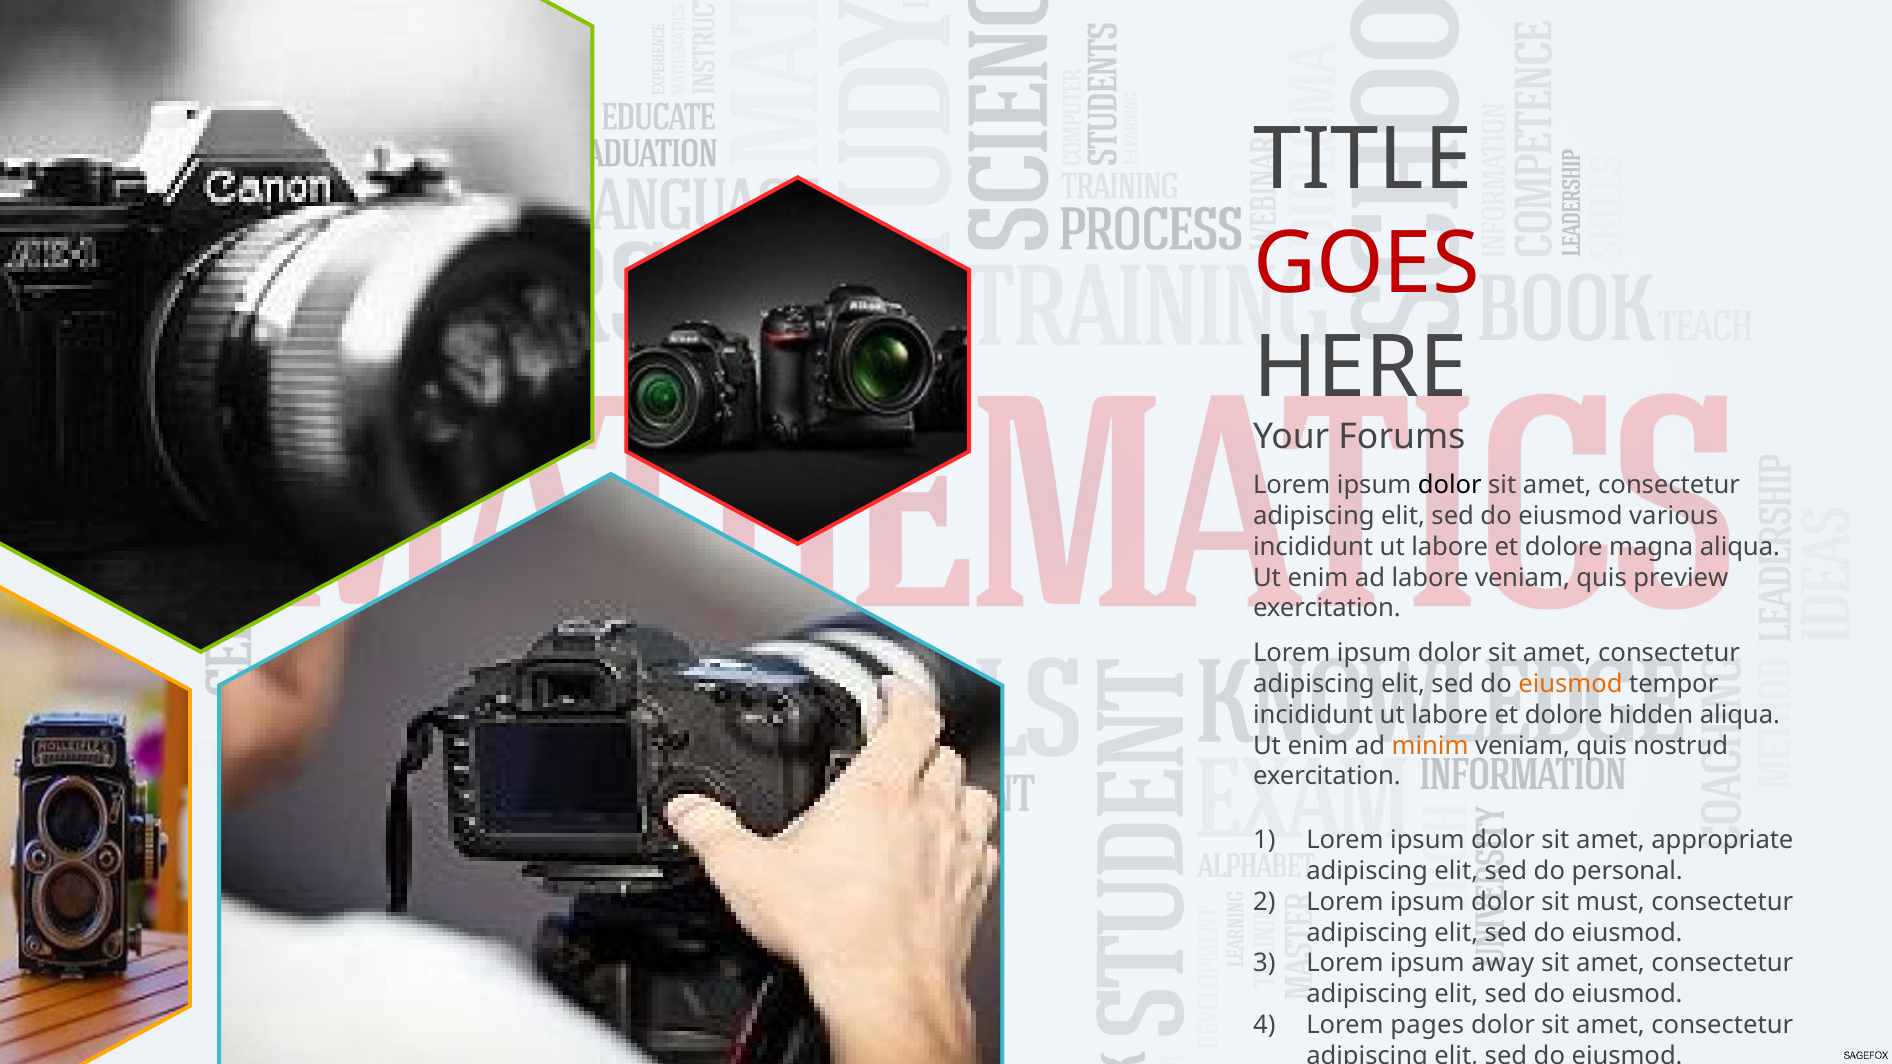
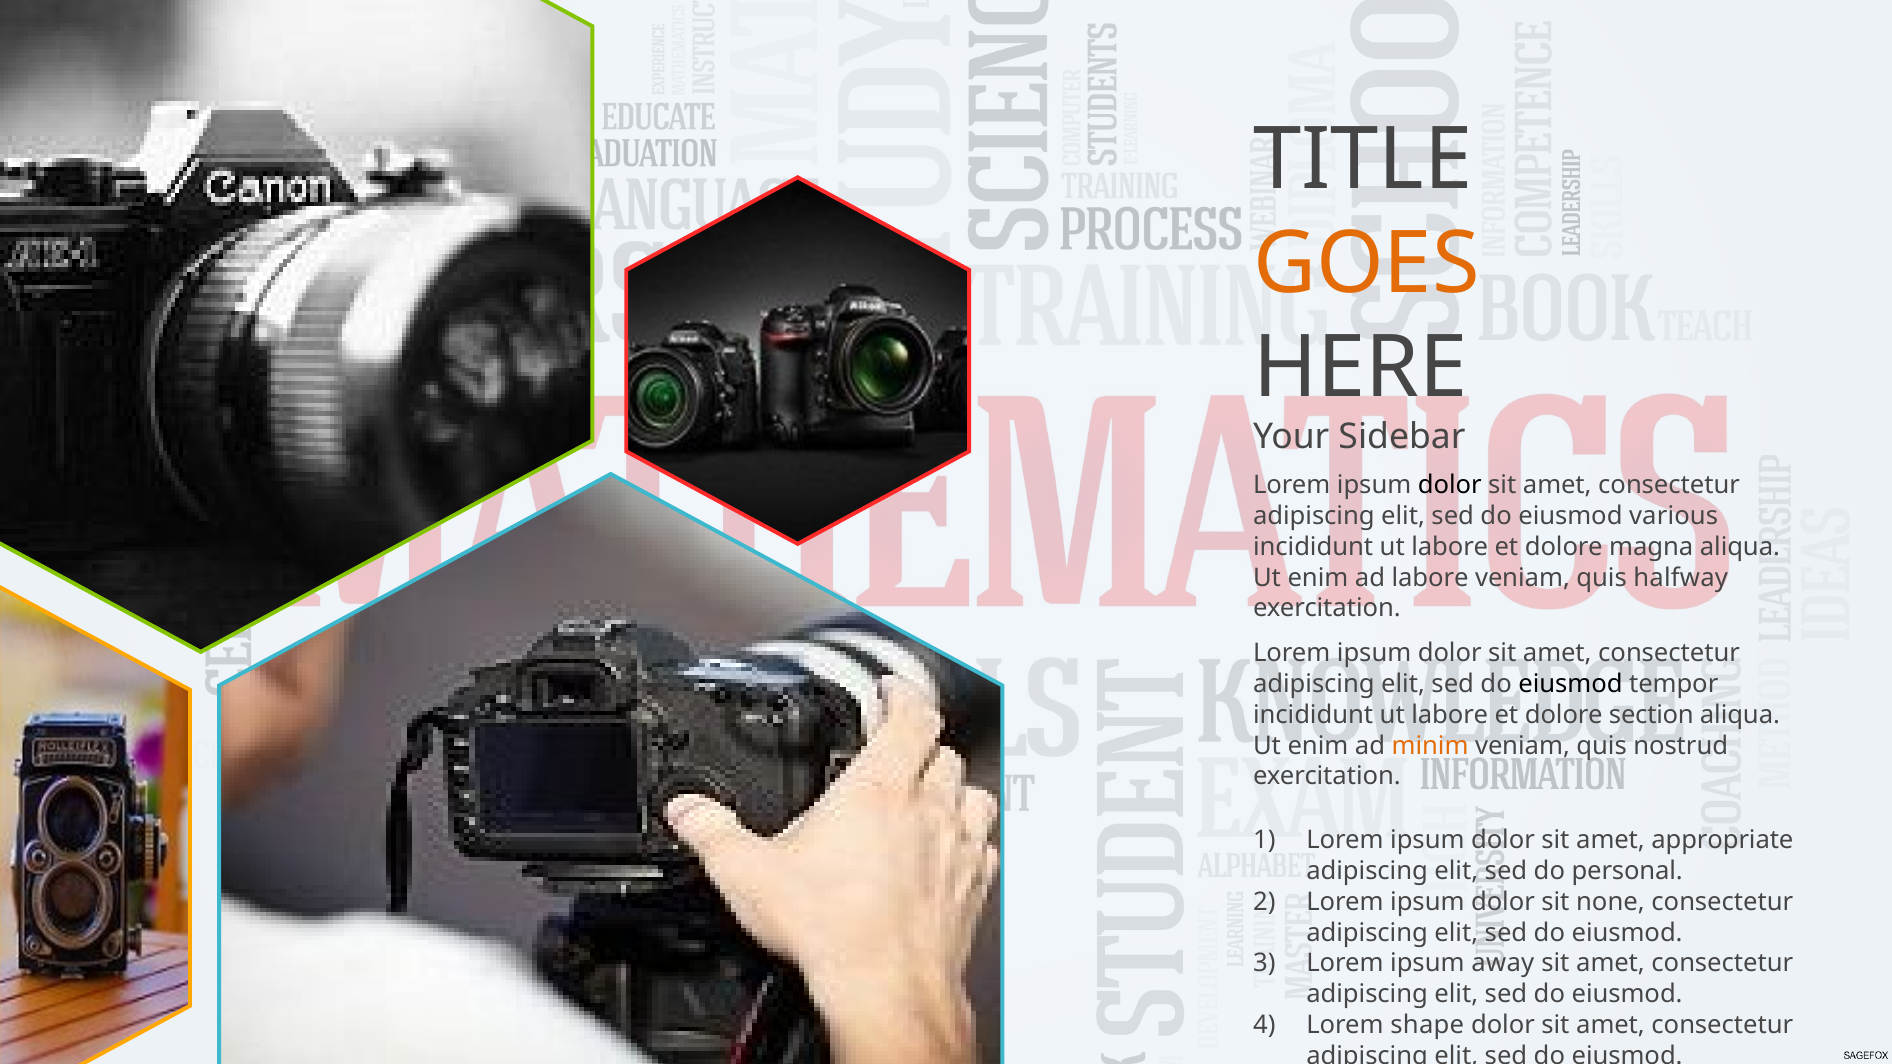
GOES colour: red -> orange
Forums: Forums -> Sidebar
preview: preview -> halfway
eiusmod at (1570, 684) colour: orange -> black
hidden: hidden -> section
must: must -> none
pages: pages -> shape
